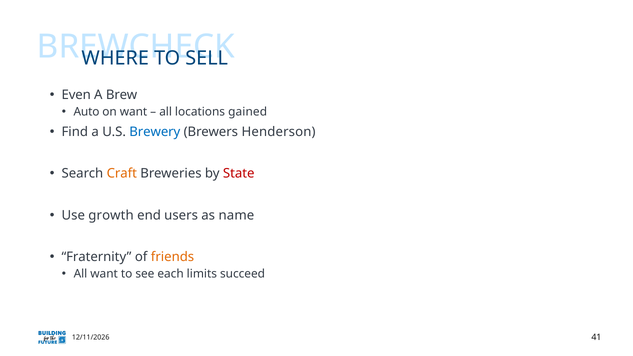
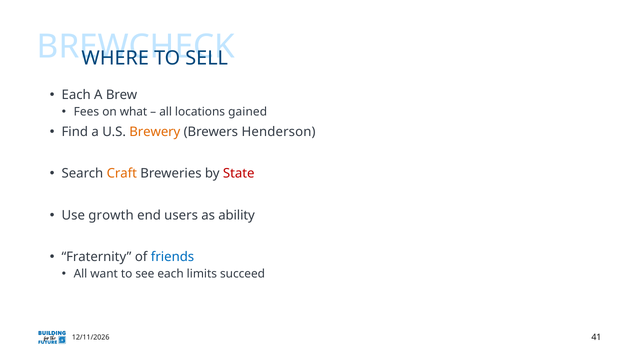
Even at (76, 95): Even -> Each
Auto: Auto -> Fees
on want: want -> what
Brewery colour: blue -> orange
name: name -> ability
friends colour: orange -> blue
